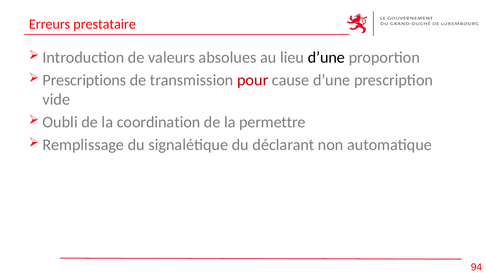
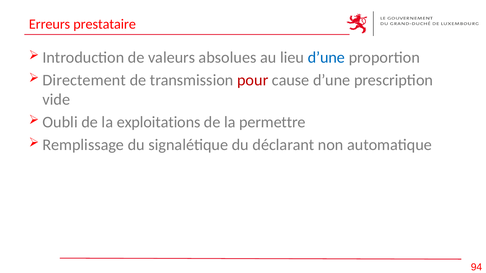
d’une at (326, 58) colour: black -> blue
Prescriptions: Prescriptions -> Directement
coordination: coordination -> exploitations
